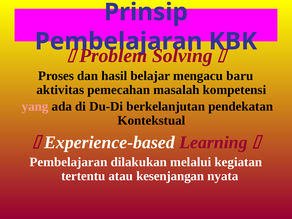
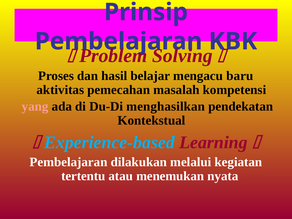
berkelanjutan: berkelanjutan -> menghasilkan
Experience-based colour: white -> light blue
kesenjangan: kesenjangan -> menemukan
